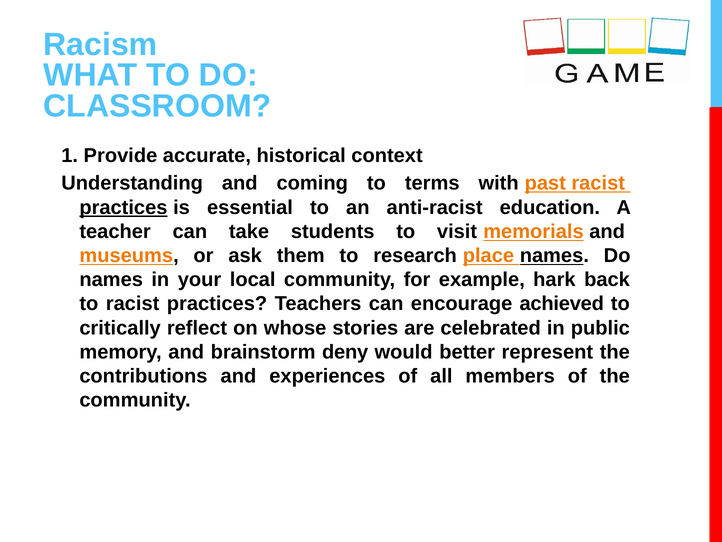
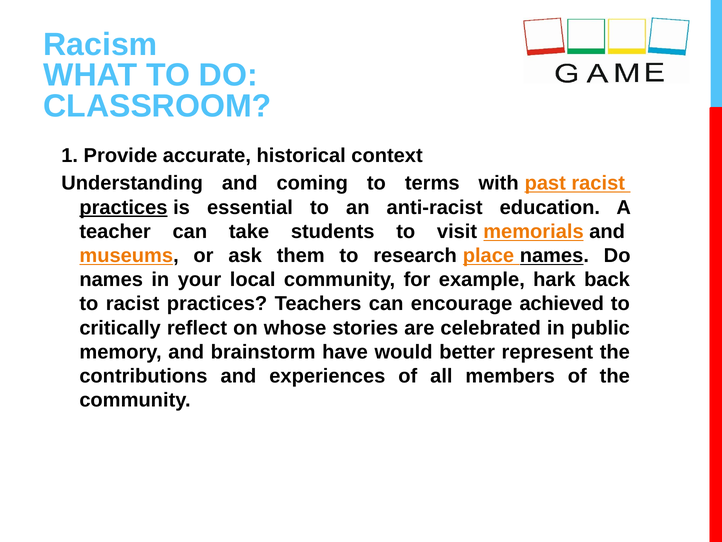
deny: deny -> have
